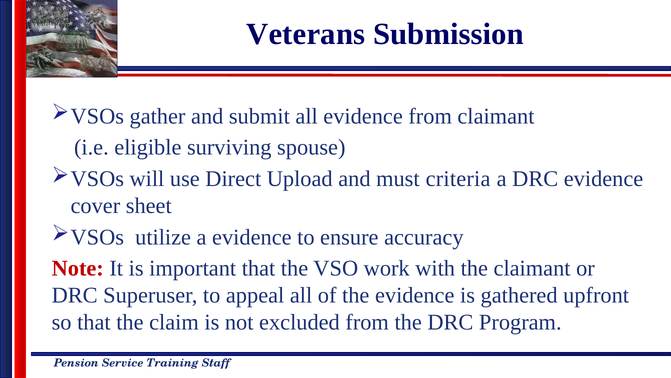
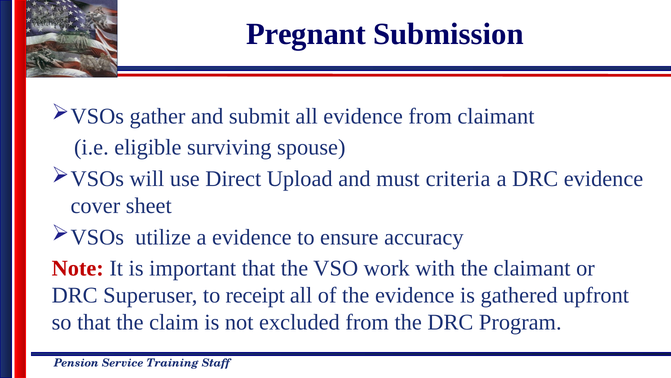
Veterans: Veterans -> Pregnant
appeal: appeal -> receipt
